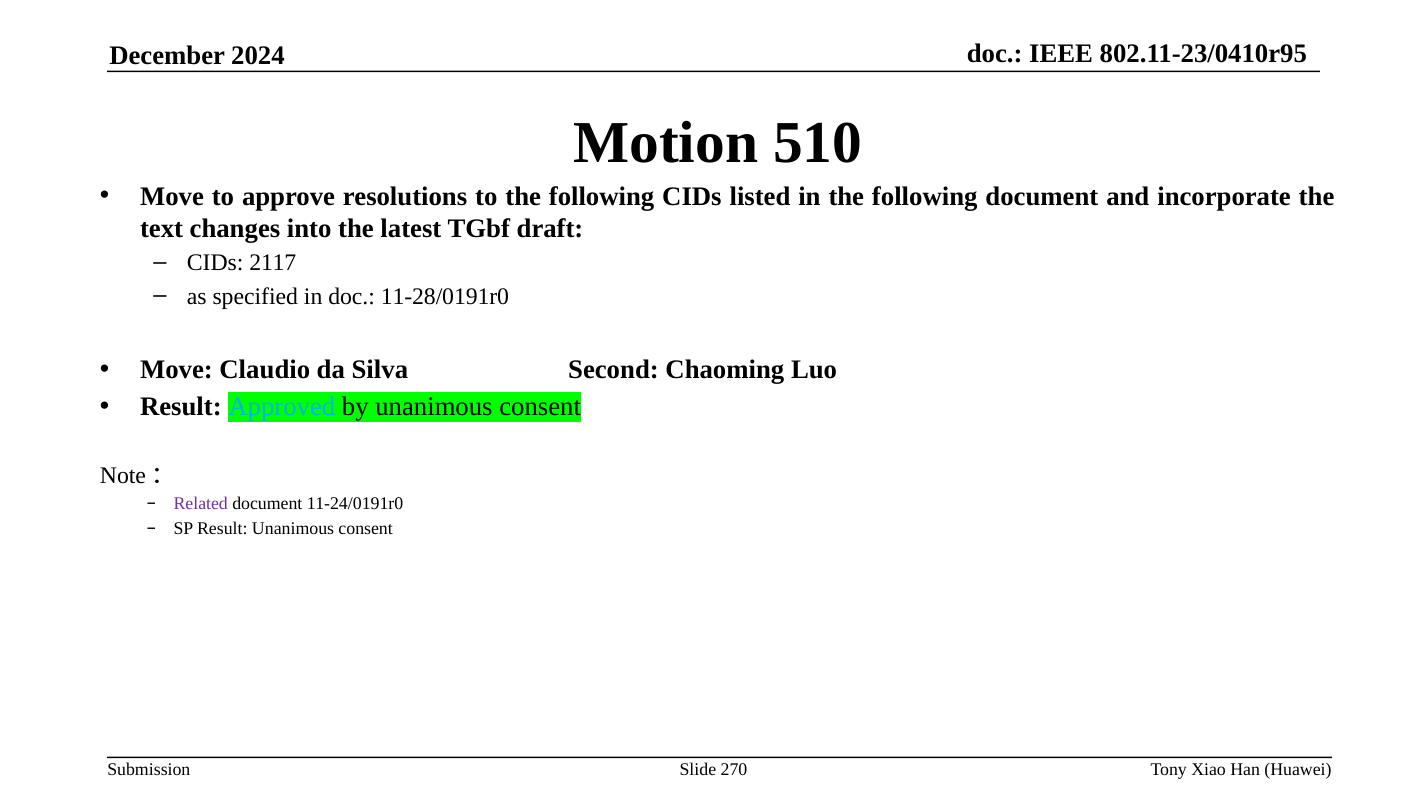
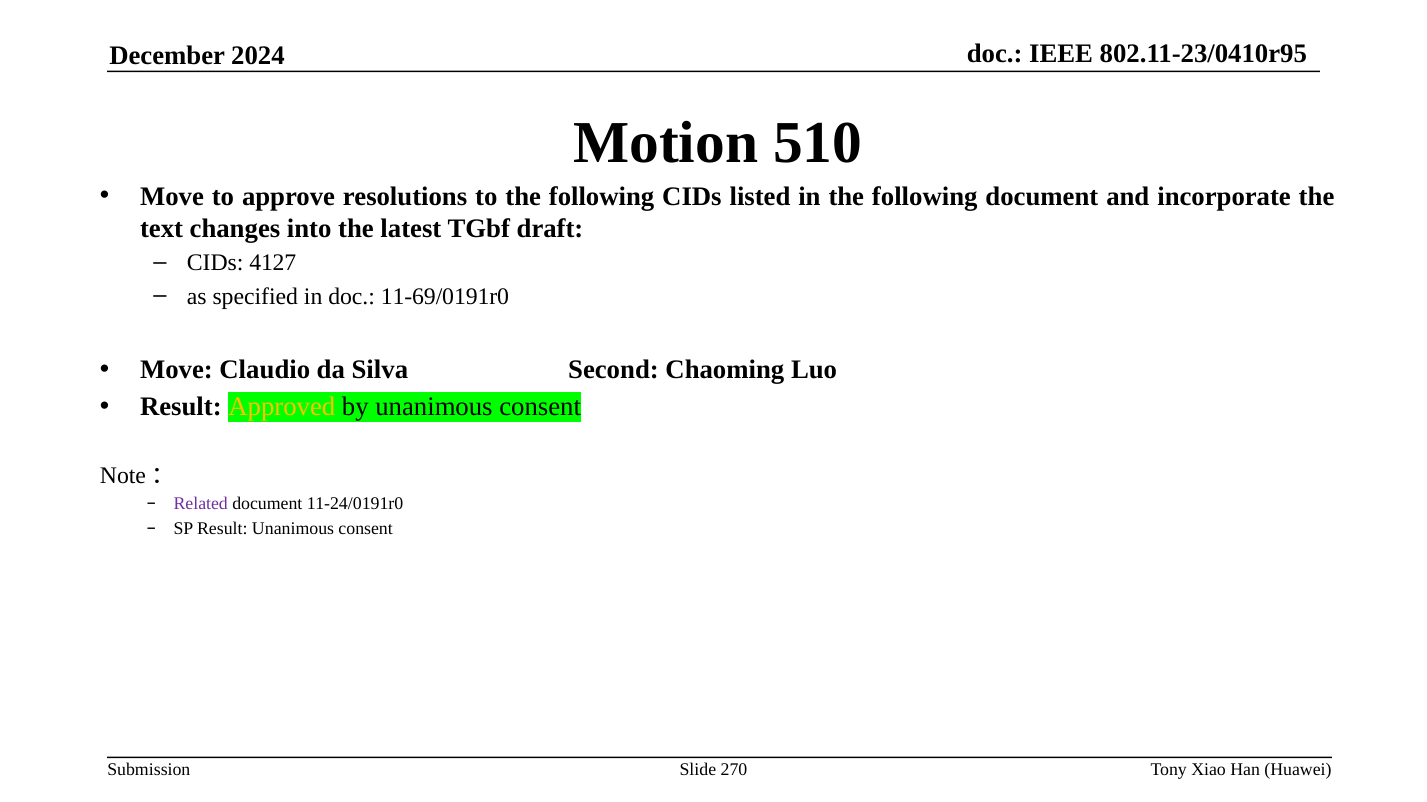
2117: 2117 -> 4127
11-28/0191r0: 11-28/0191r0 -> 11-69/0191r0
Approved colour: light blue -> yellow
